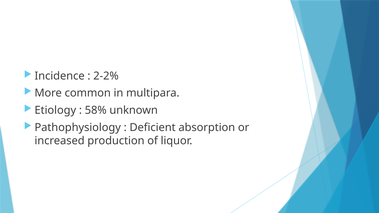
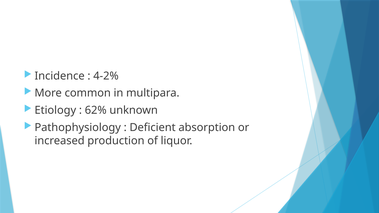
2-2%: 2-2% -> 4-2%
58%: 58% -> 62%
